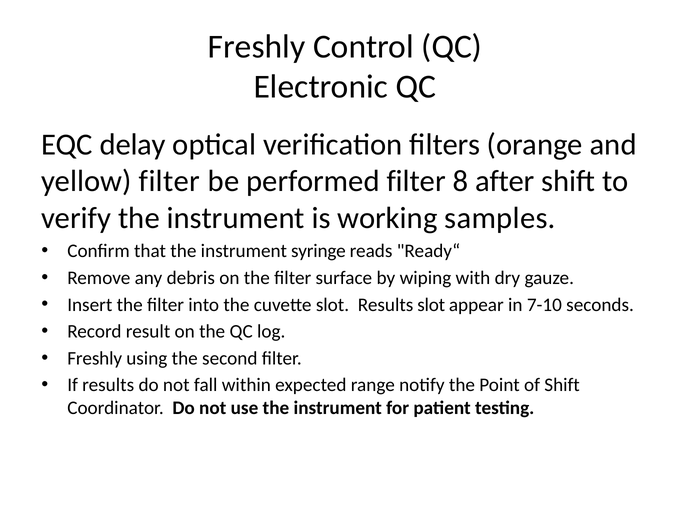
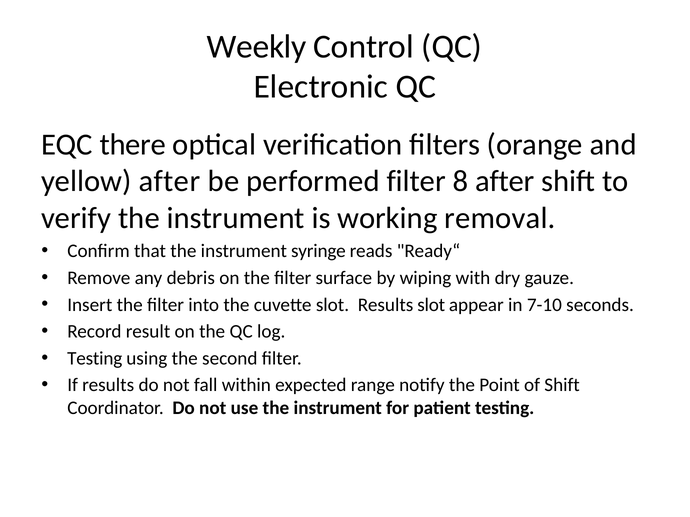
Freshly at (256, 47): Freshly -> Weekly
delay: delay -> there
yellow filter: filter -> after
samples: samples -> removal
Freshly at (95, 359): Freshly -> Testing
